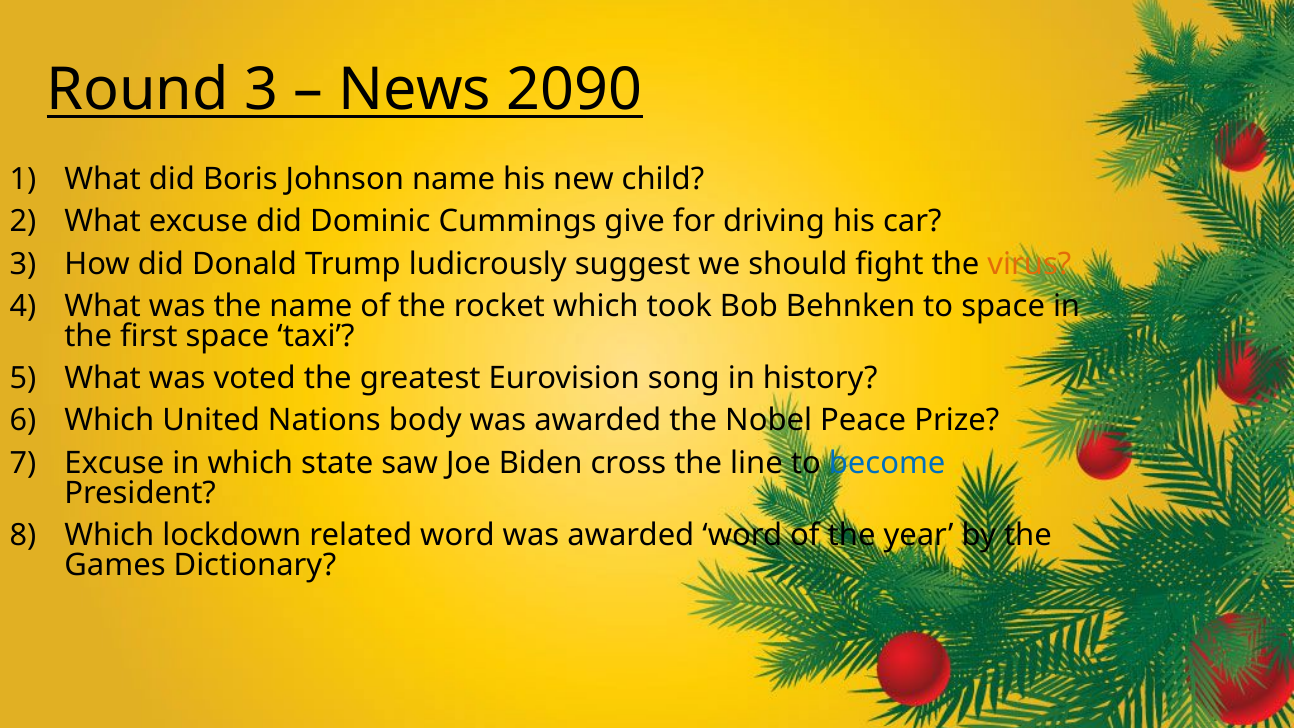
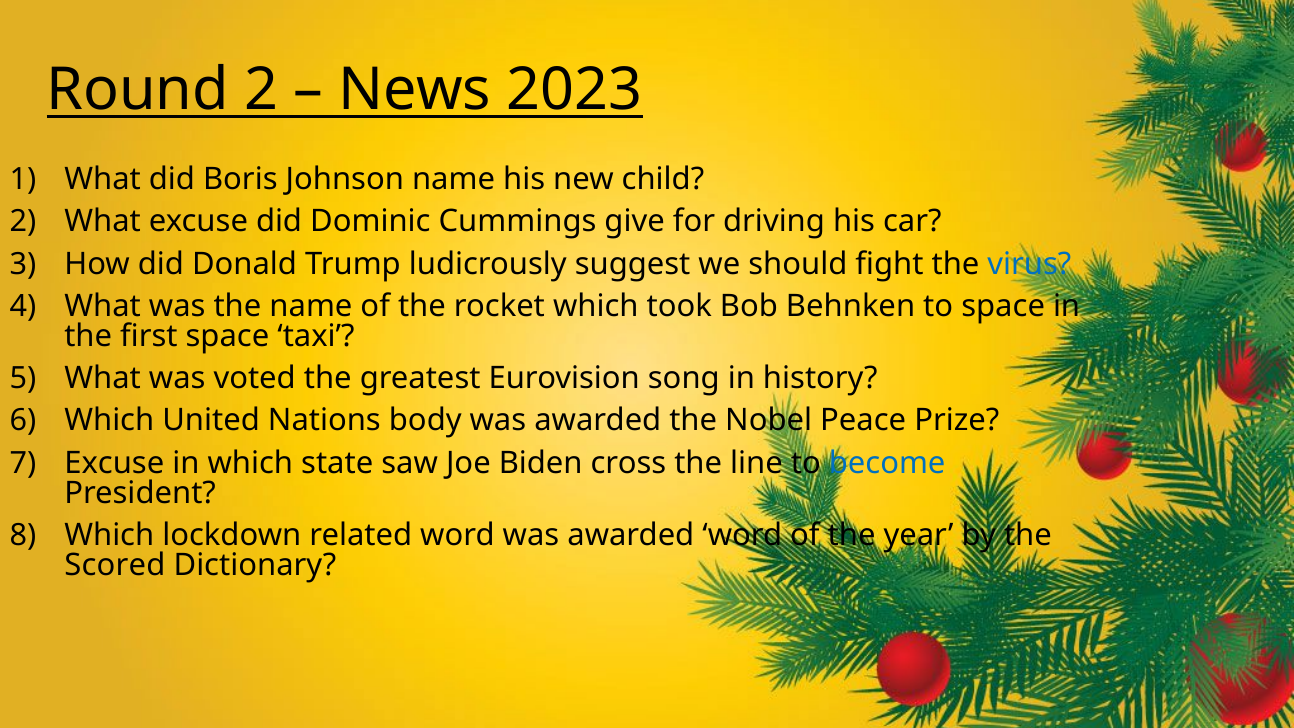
Round 3: 3 -> 2
2090: 2090 -> 2023
virus colour: orange -> blue
Games: Games -> Scored
